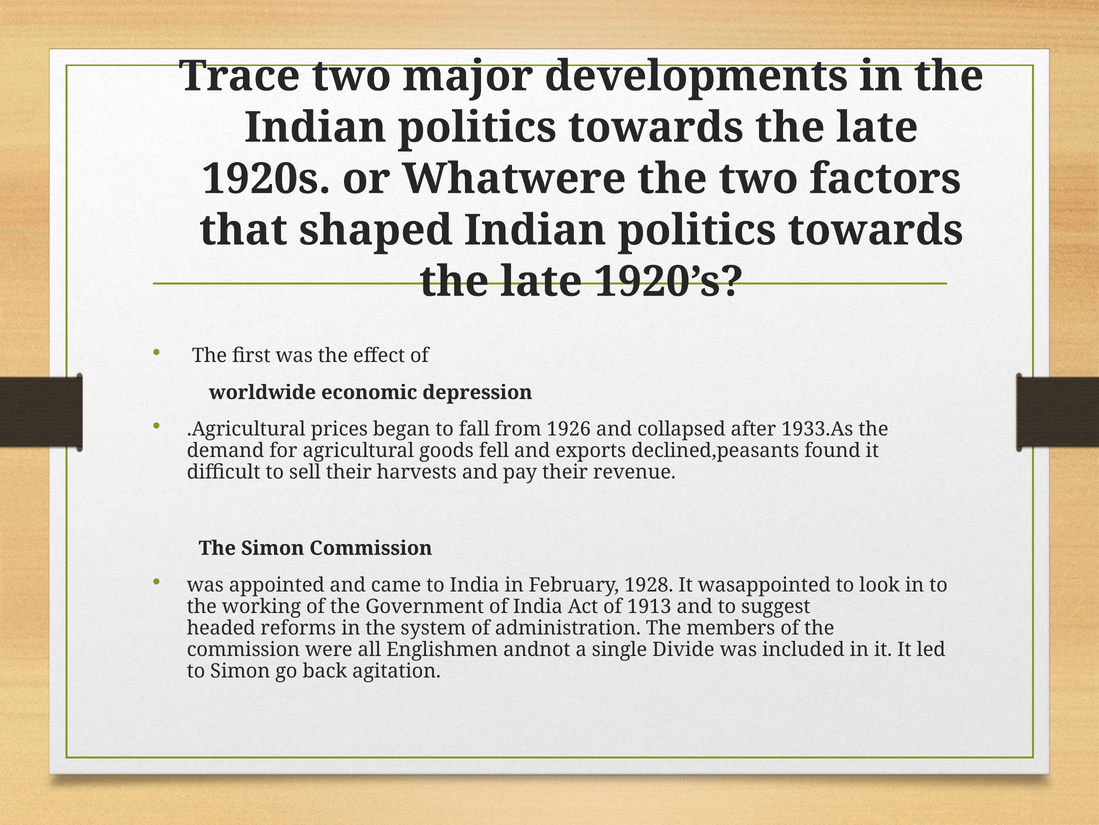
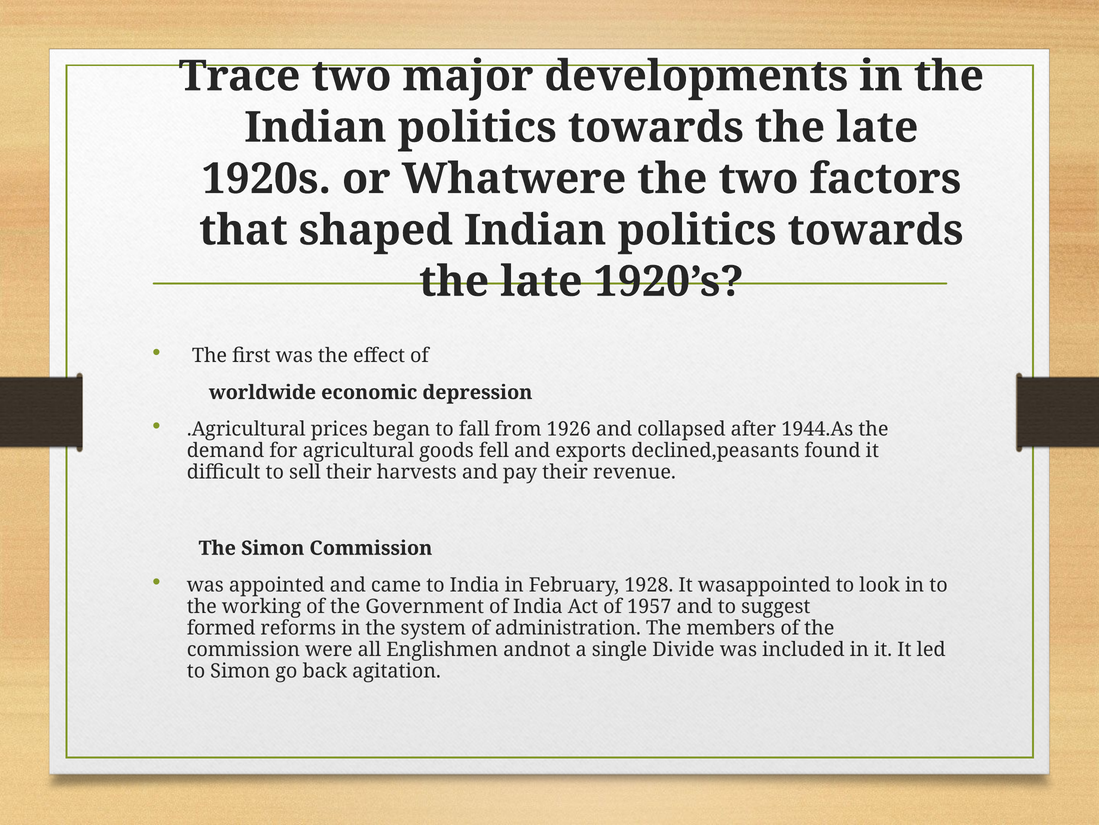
1933.As: 1933.As -> 1944.As
1913: 1913 -> 1957
headed: headed -> formed
